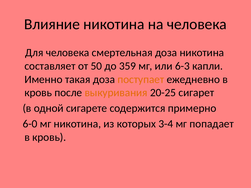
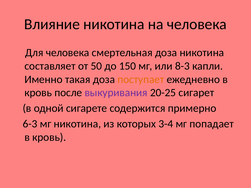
359: 359 -> 150
6-3: 6-3 -> 8-3
выкуривания colour: orange -> purple
6-0: 6-0 -> 6-3
